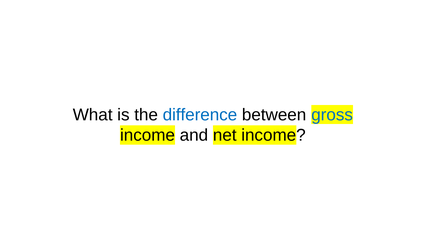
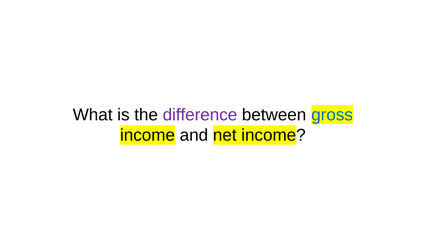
difference colour: blue -> purple
